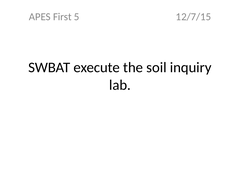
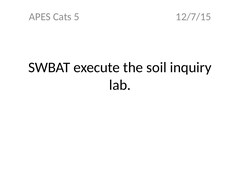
First: First -> Cats
